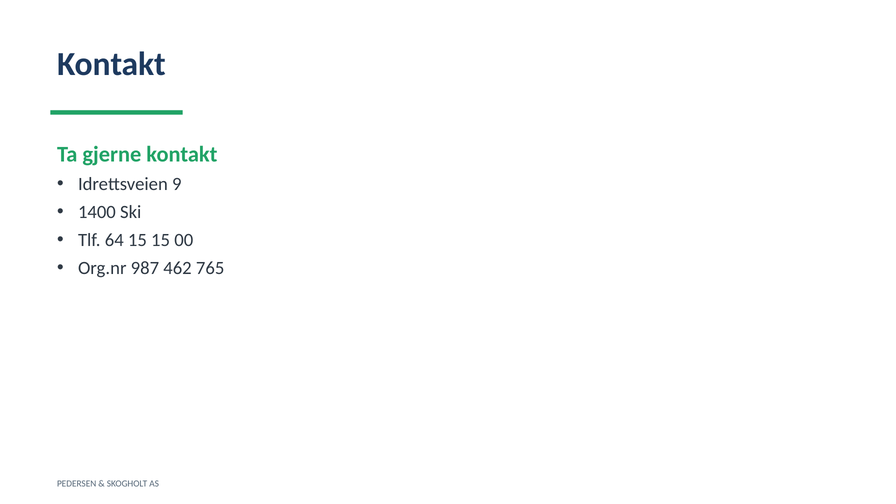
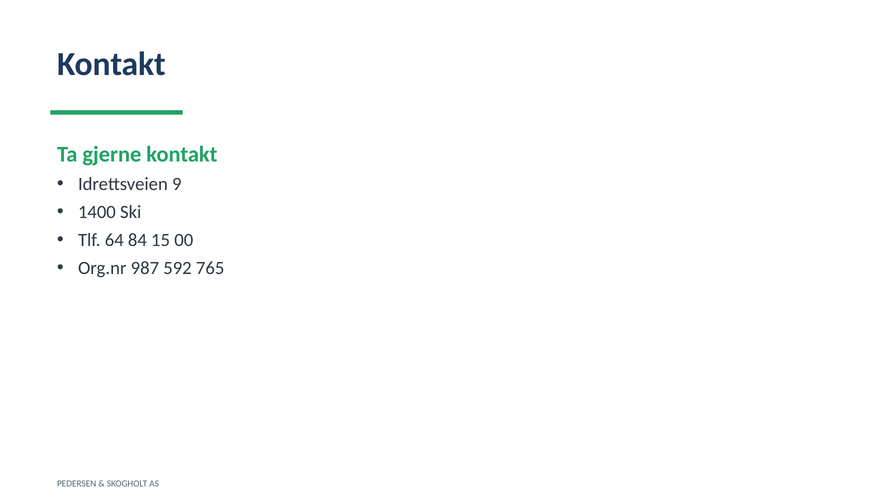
64 15: 15 -> 84
462: 462 -> 592
